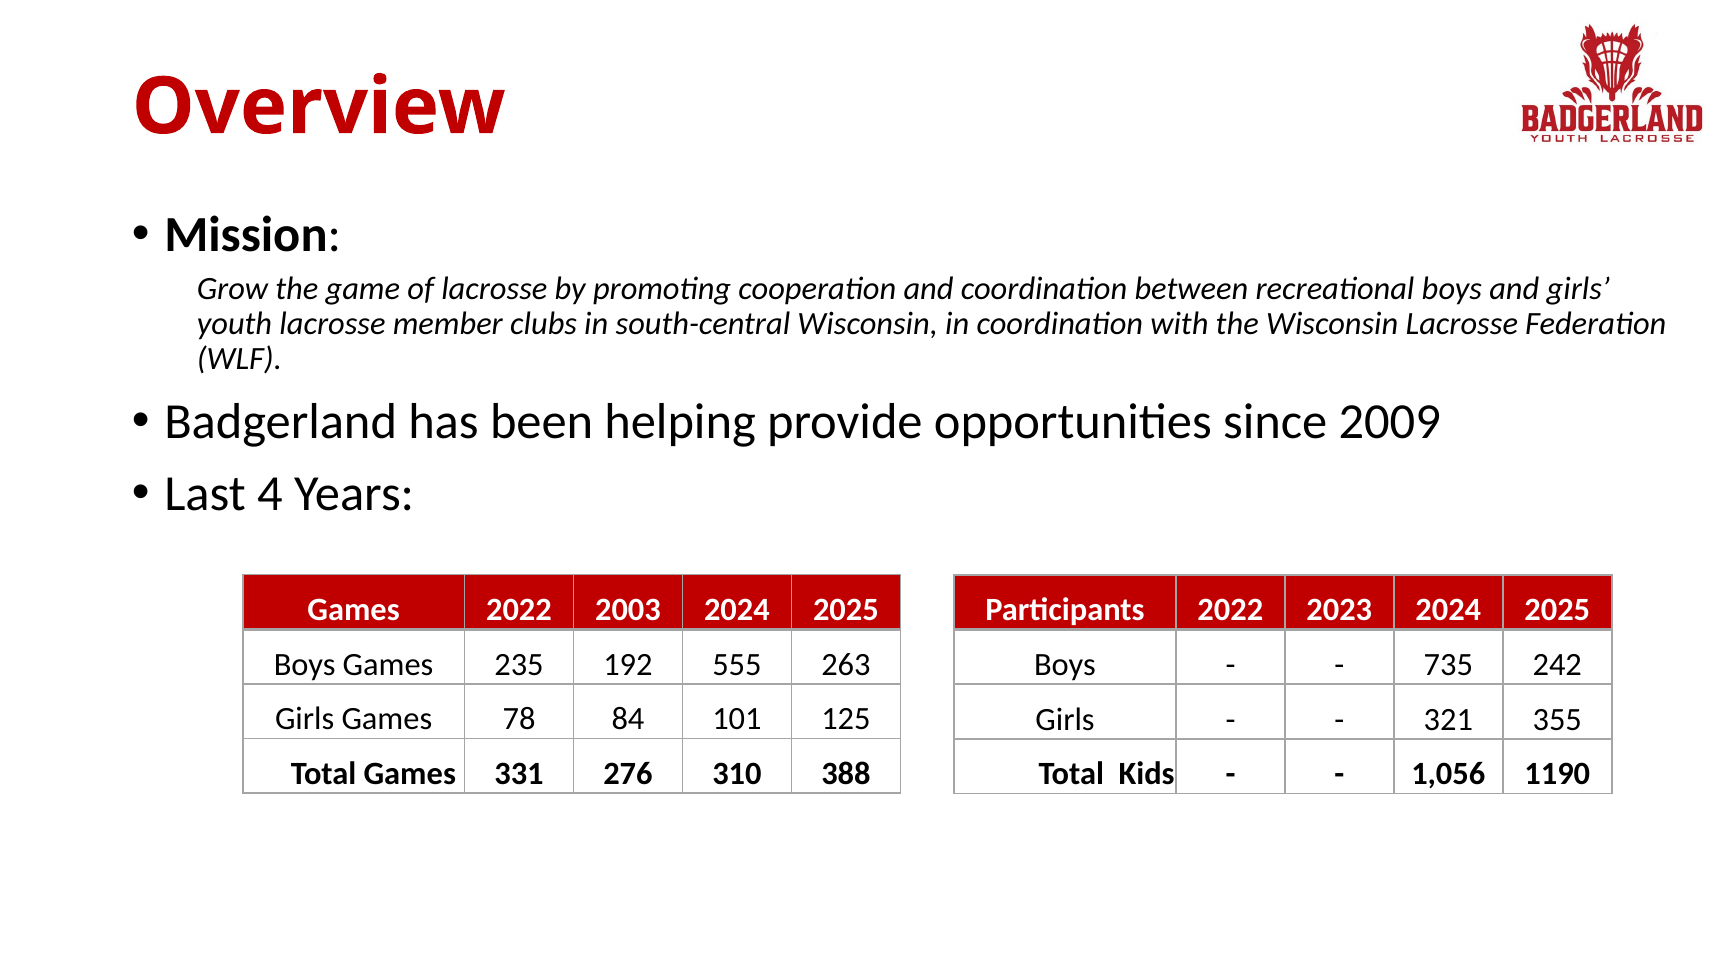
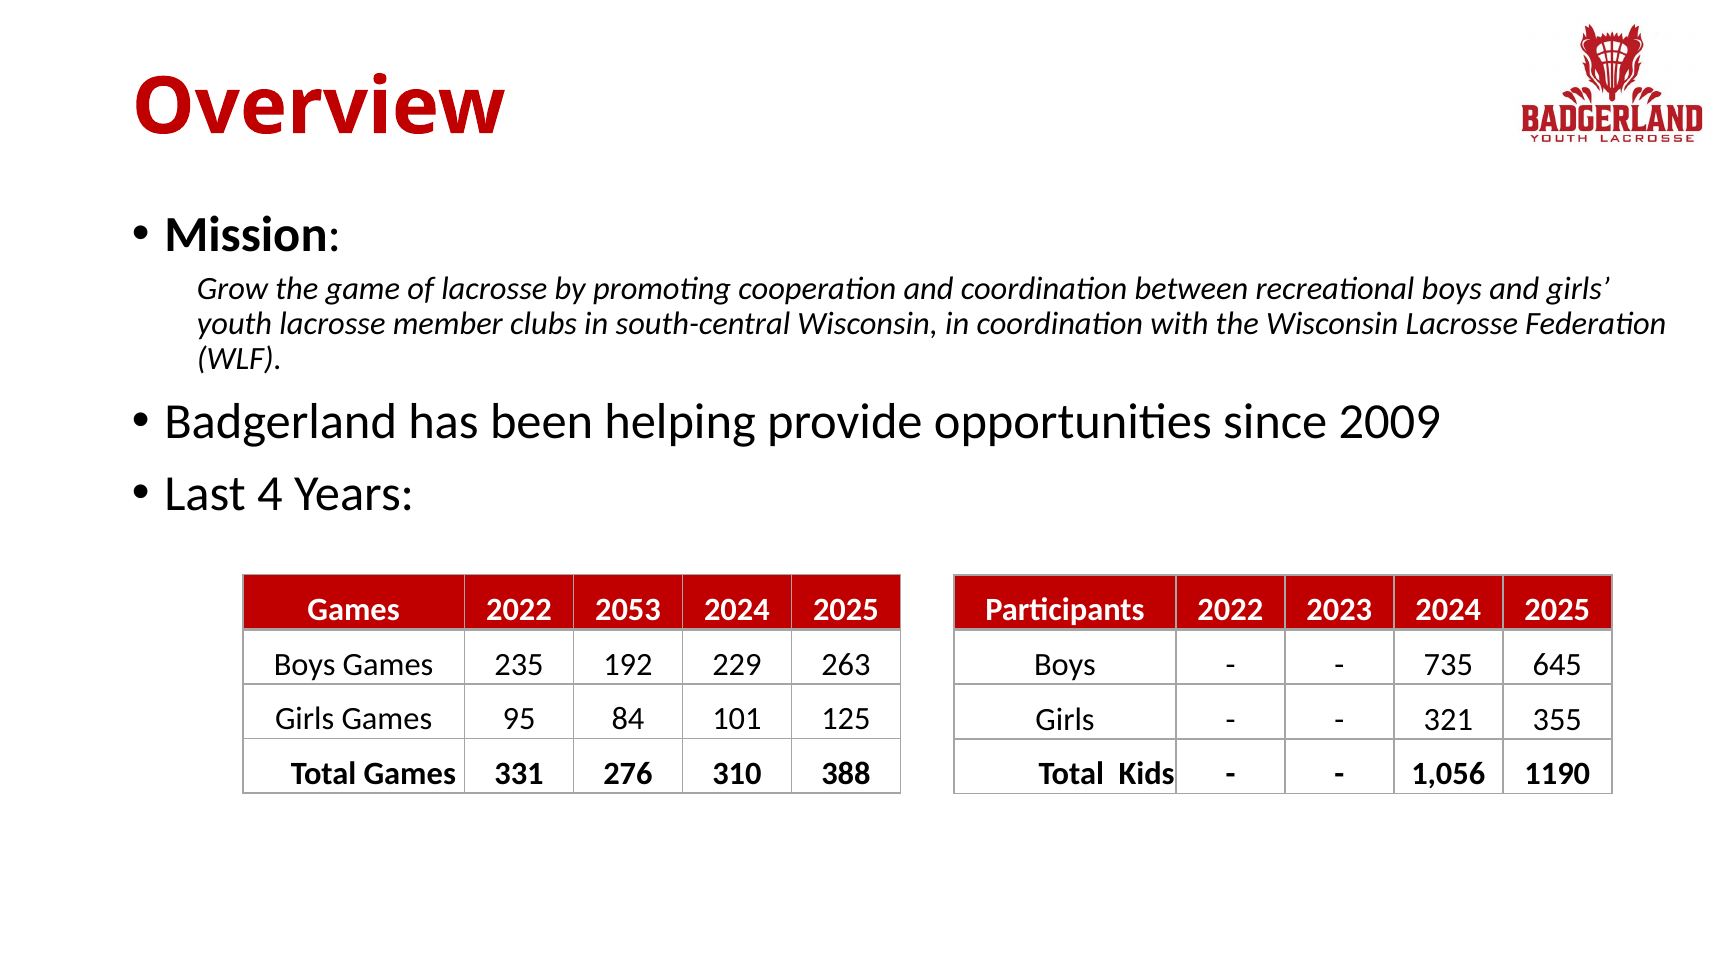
2003: 2003 -> 2053
555: 555 -> 229
242: 242 -> 645
78: 78 -> 95
